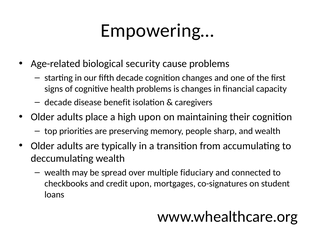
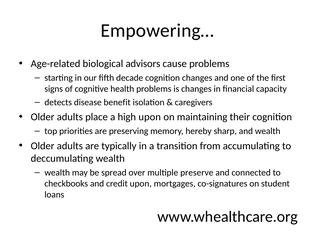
security: security -> advisors
decade at (58, 102): decade -> detects
people: people -> hereby
fiduciary: fiduciary -> preserve
